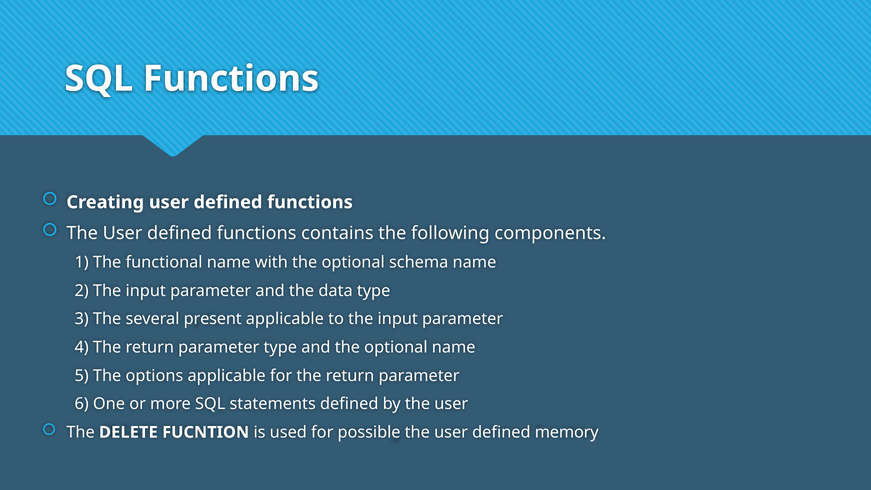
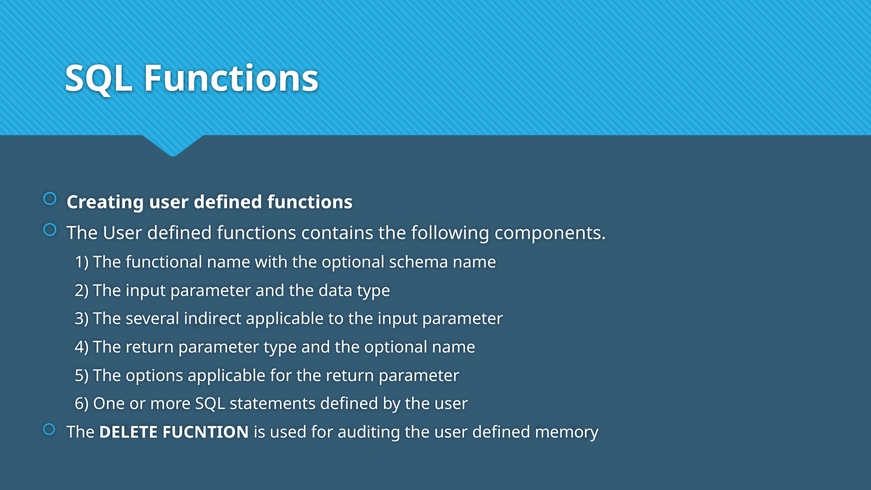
present: present -> indirect
possible: possible -> auditing
